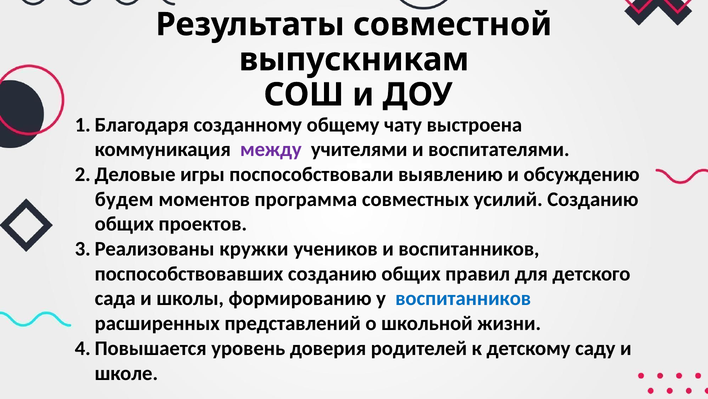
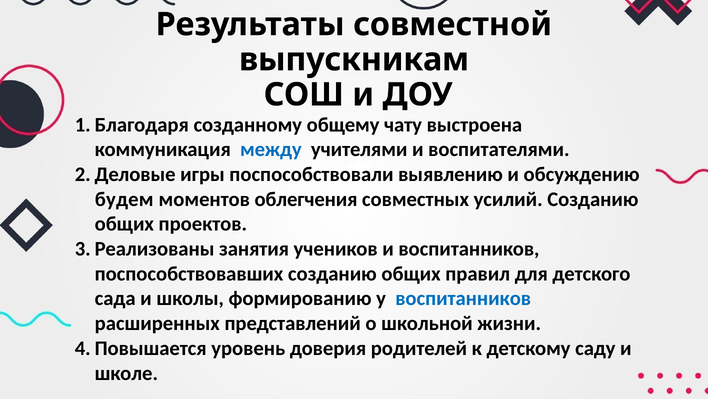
между colour: purple -> blue
программа: программа -> облегчения
кружки: кружки -> занятия
